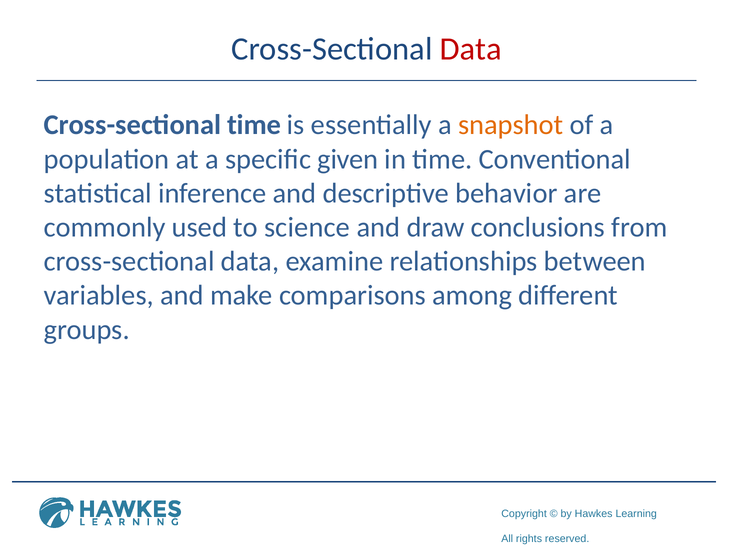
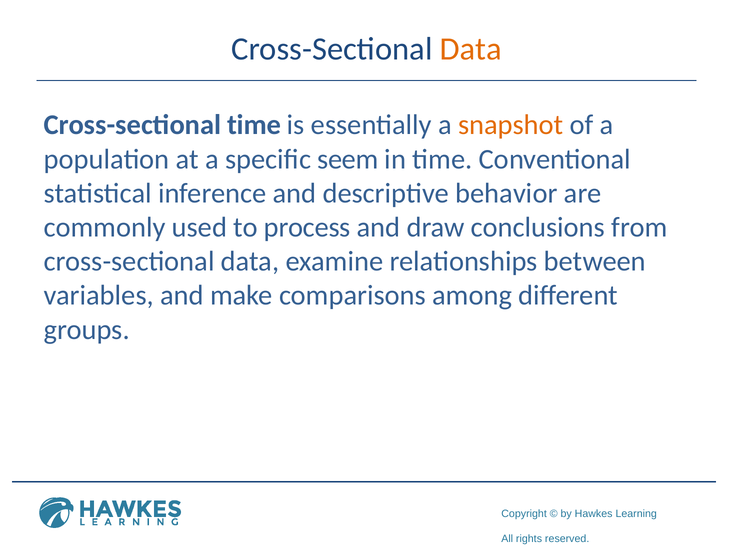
Data at (471, 49) colour: red -> orange
given: given -> seem
science: science -> process
